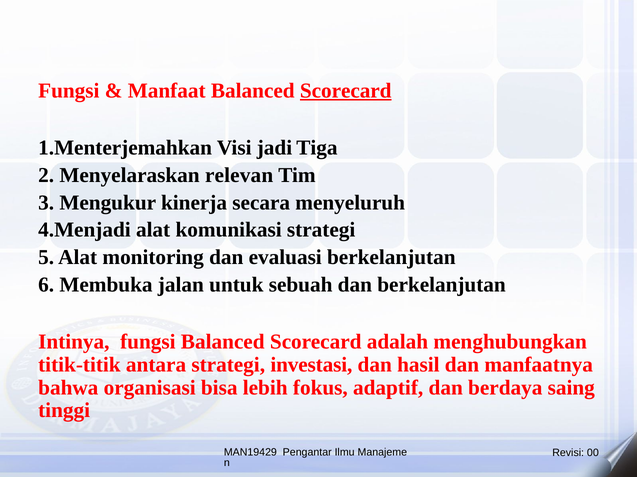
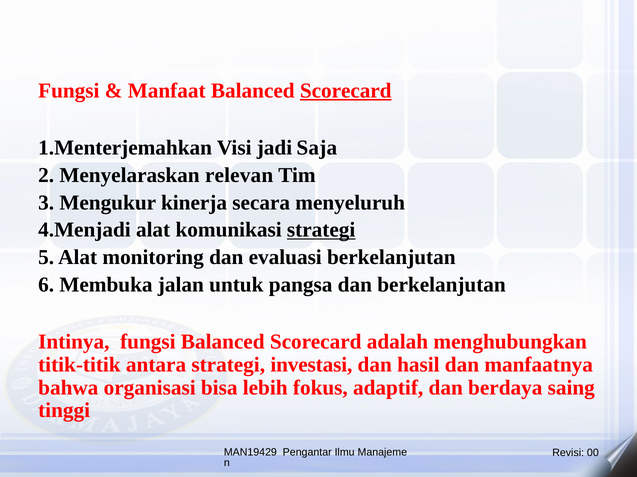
Tiga: Tiga -> Saja
strategi at (321, 230) underline: none -> present
sebuah: sebuah -> pangsa
